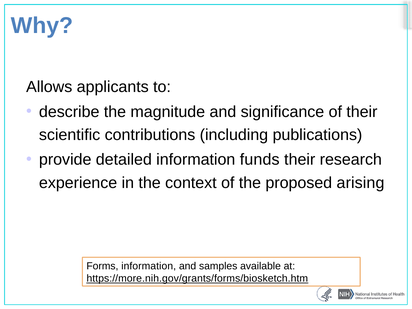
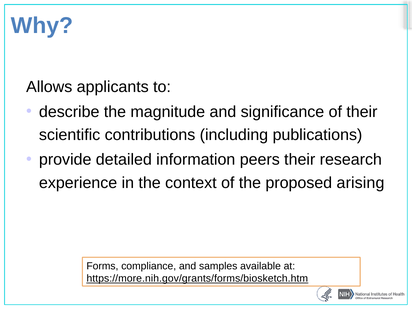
funds: funds -> peers
Forms information: information -> compliance
